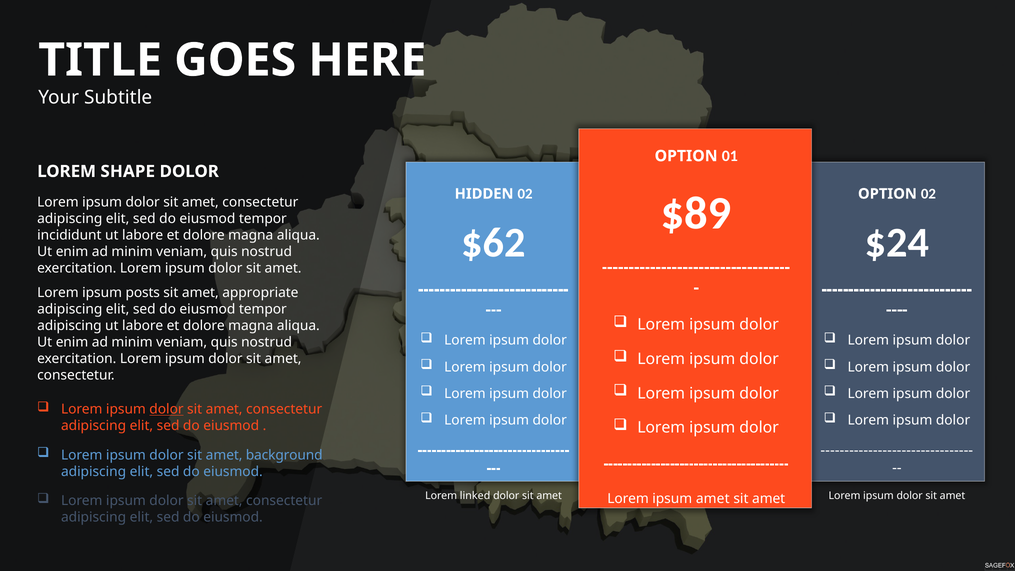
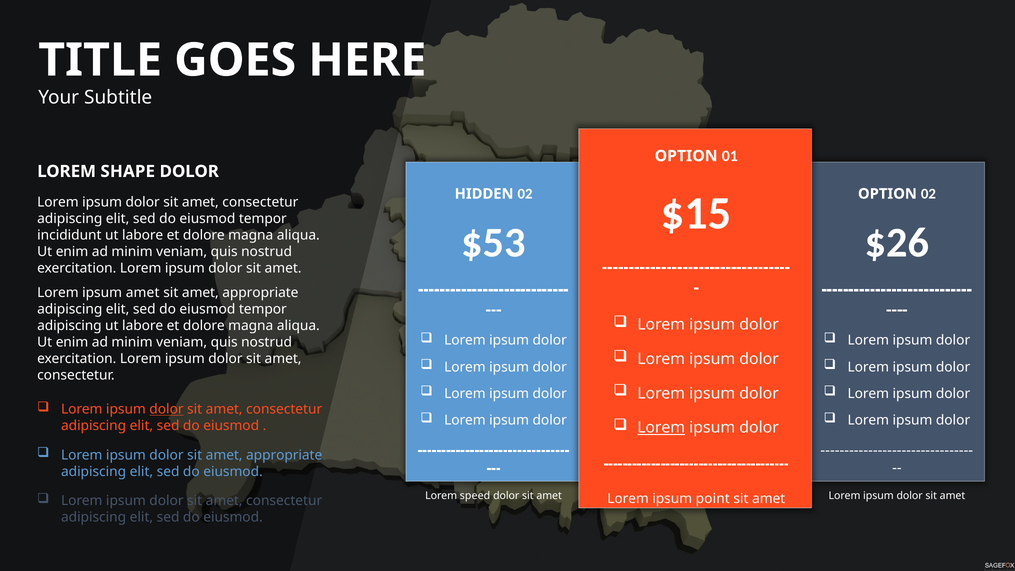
$89: $89 -> $15
$62: $62 -> $53
$24: $24 -> $26
ipsum posts: posts -> amet
Lorem at (661, 427) underline: none -> present
dolor sit amet background: background -> appropriate
linked: linked -> speed
ipsum amet: amet -> point
